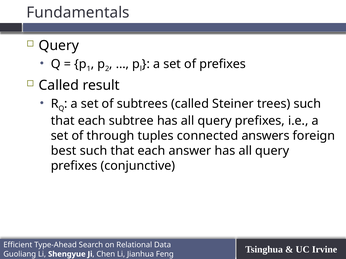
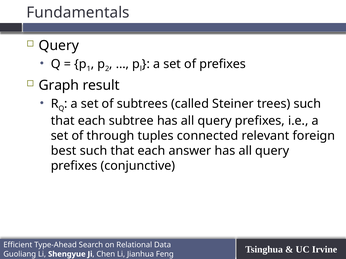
Called at (59, 85): Called -> Graph
answers: answers -> relevant
